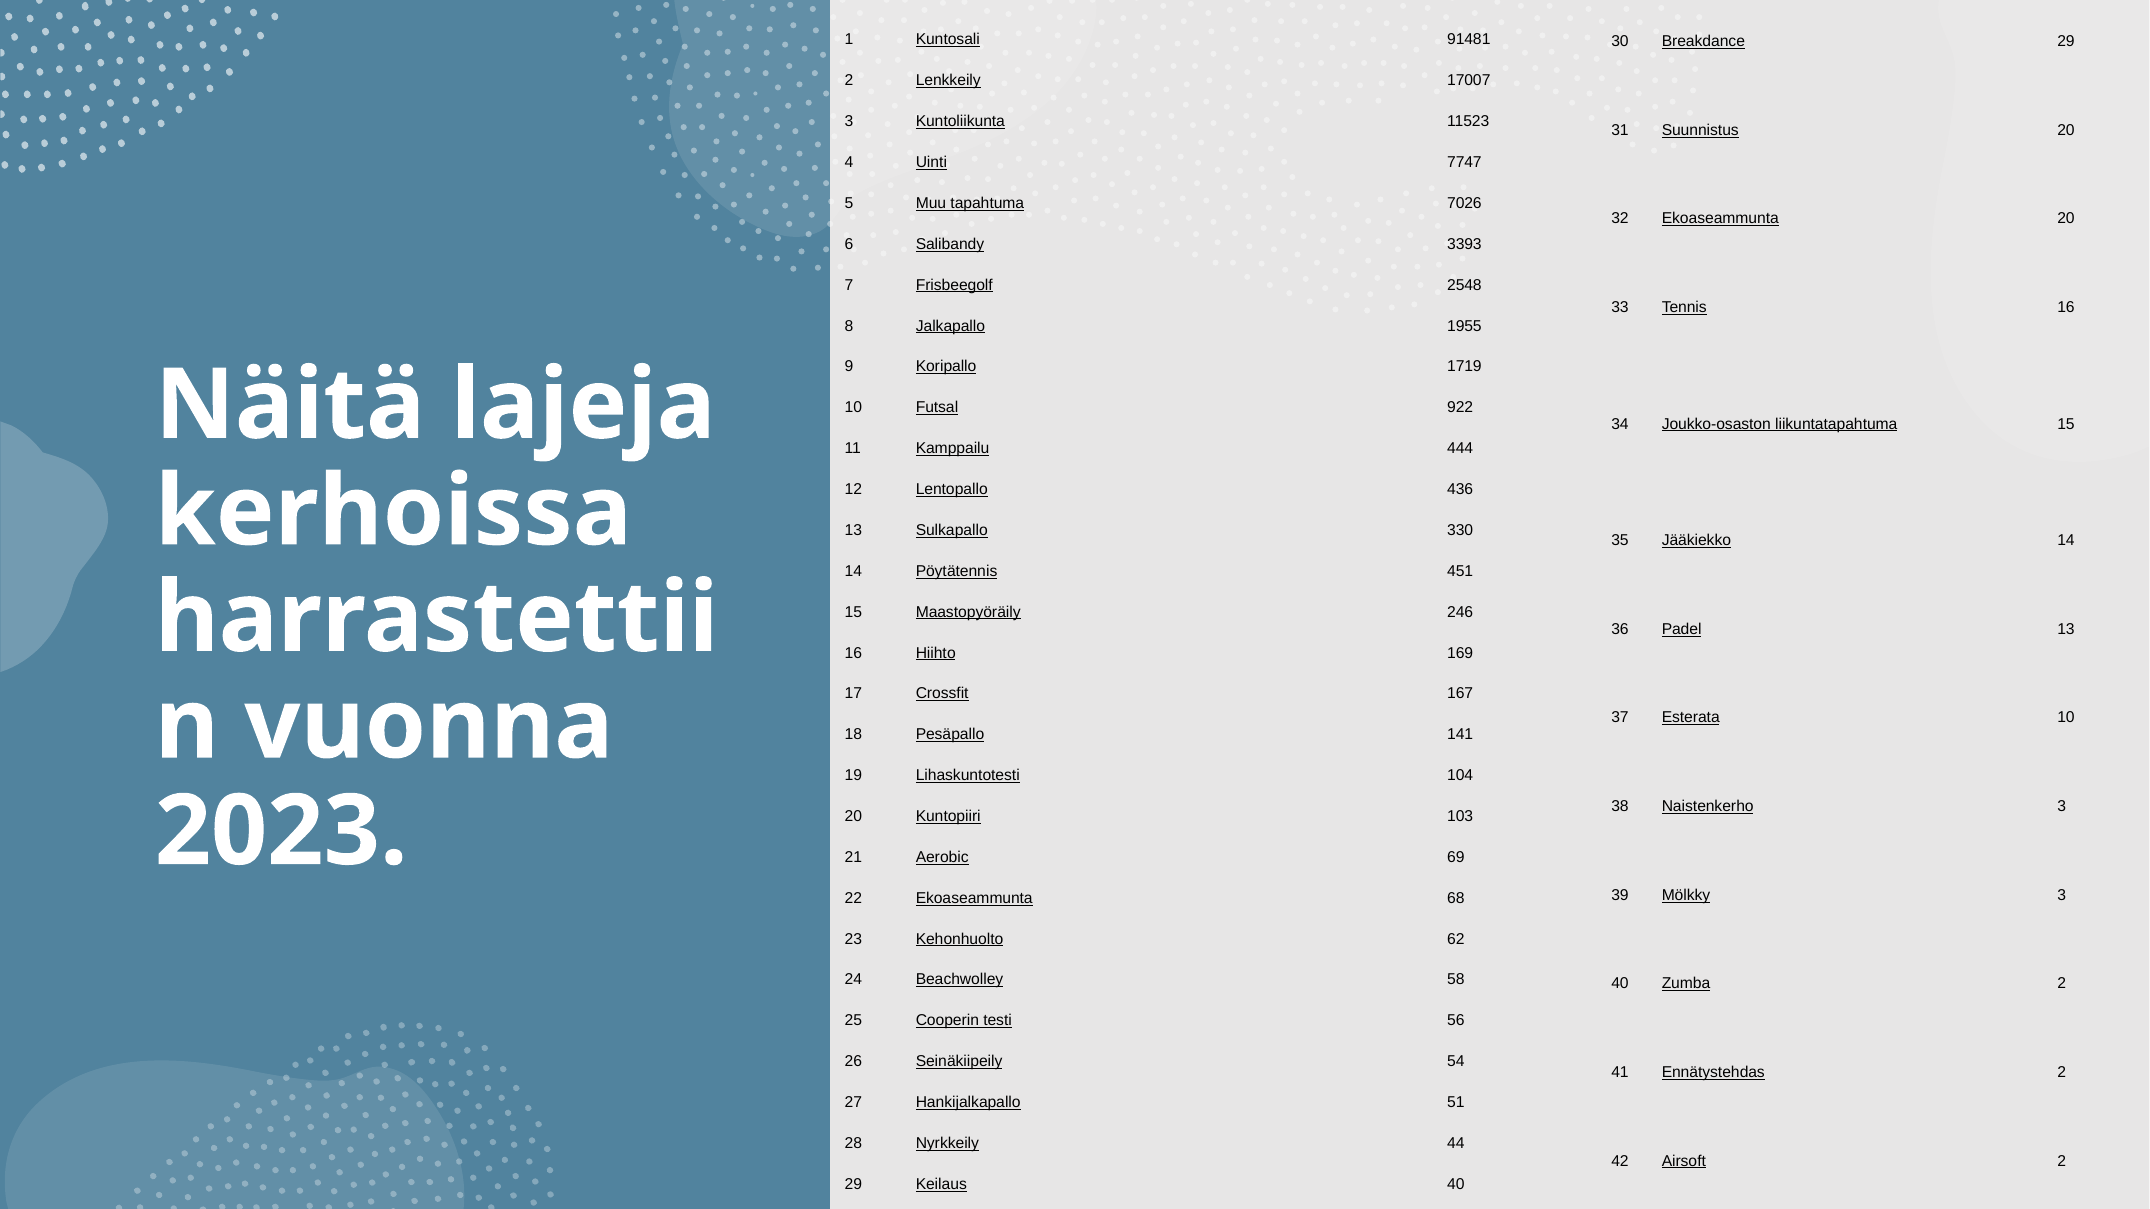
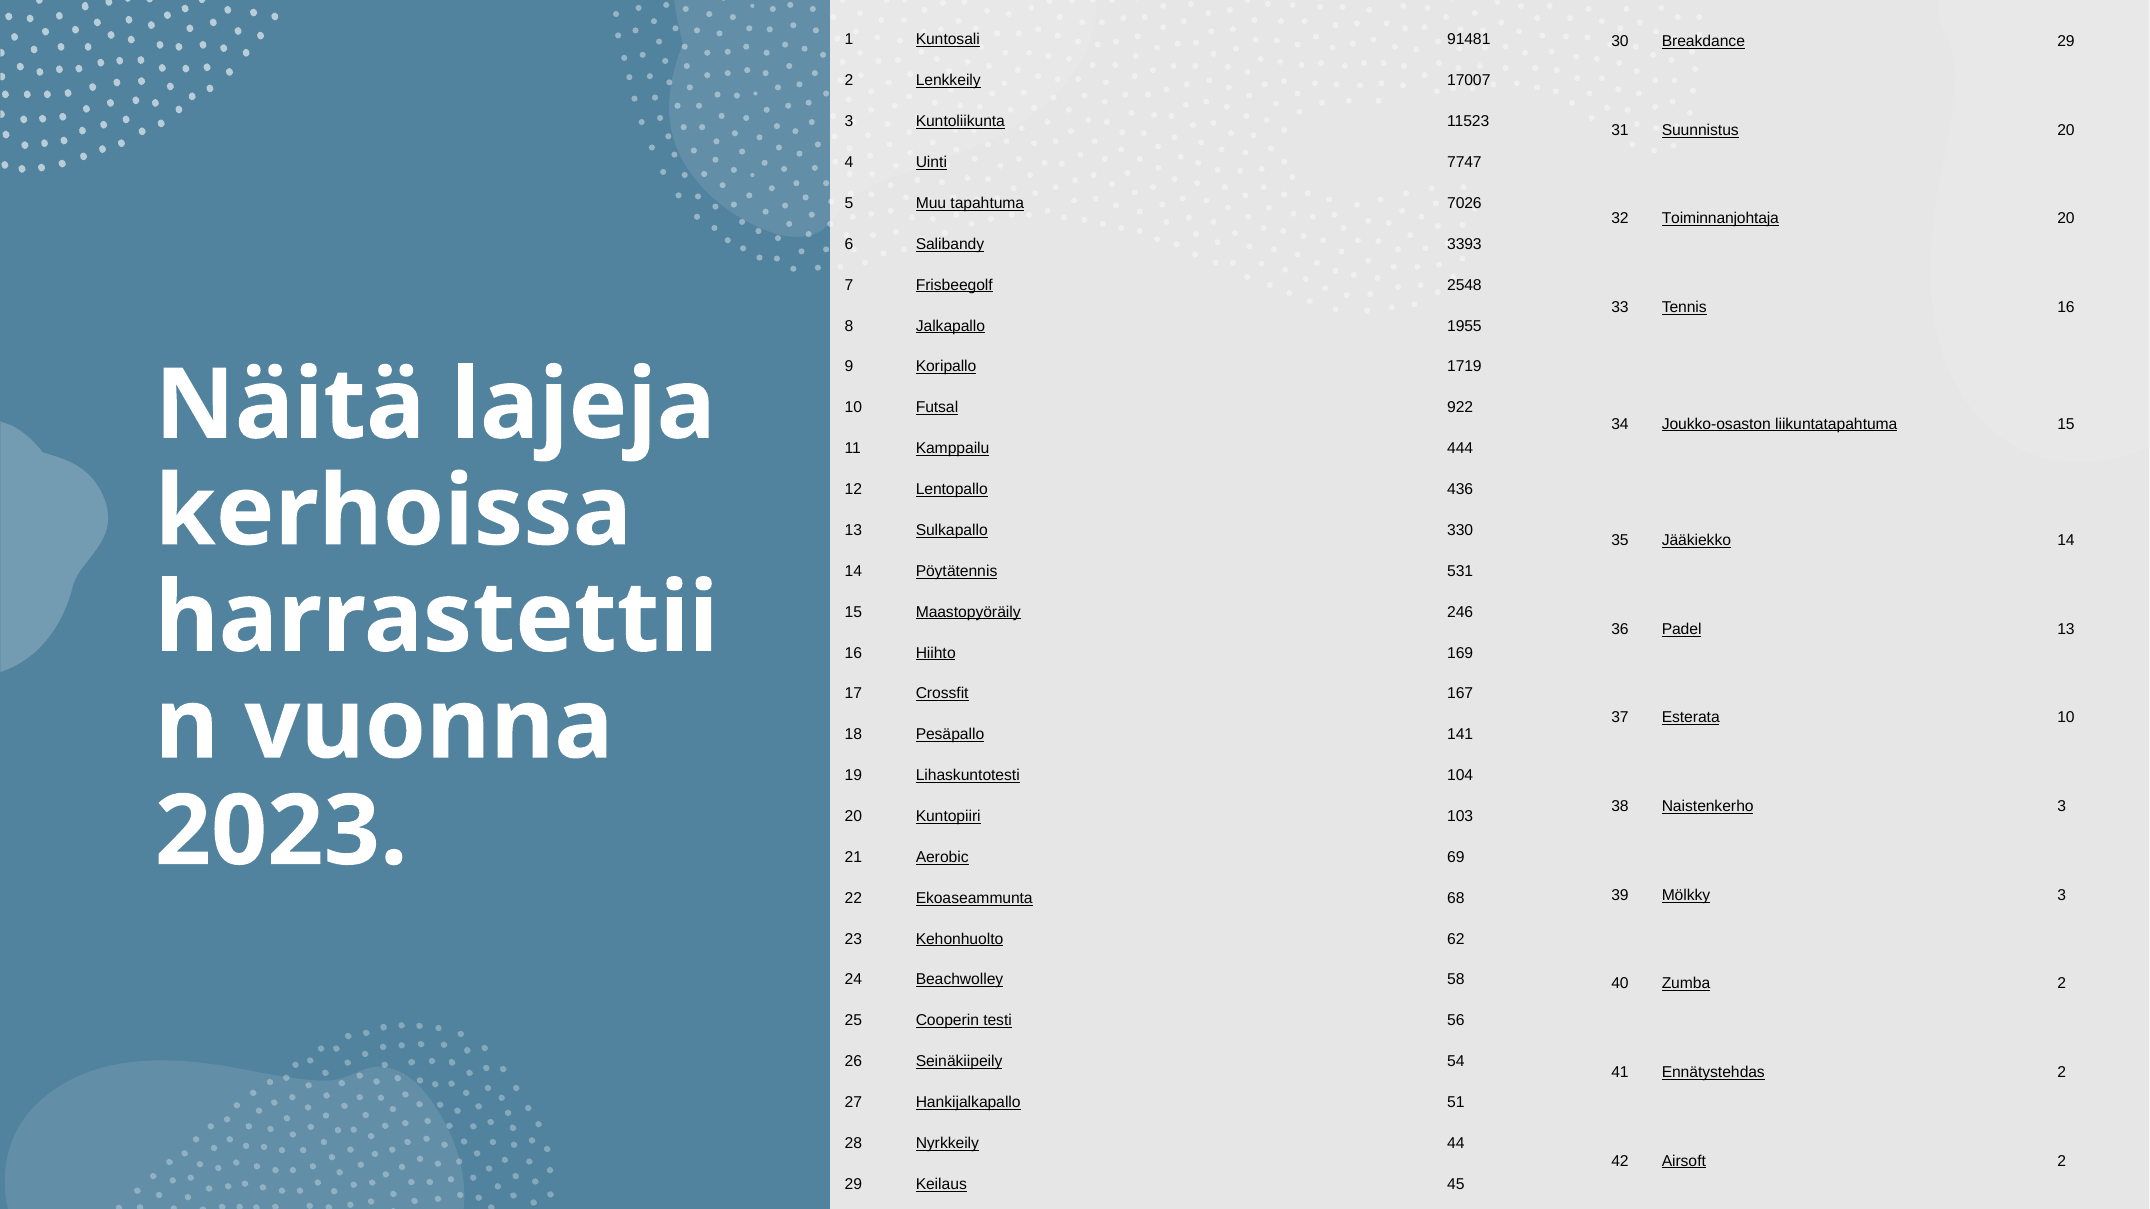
32 Ekoaseammunta: Ekoaseammunta -> Toiminnanjohtaja
451: 451 -> 531
Keilaus 40: 40 -> 45
